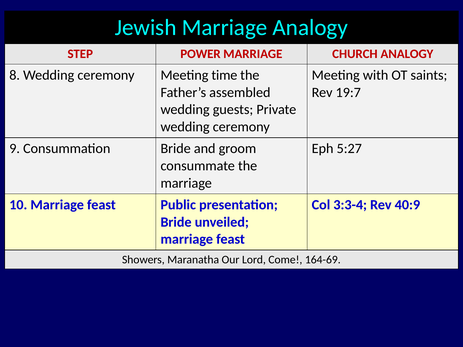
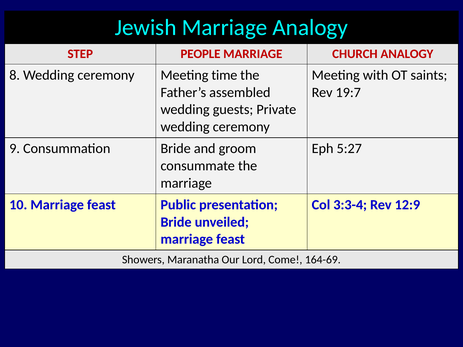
POWER: POWER -> PEOPLE
40:9: 40:9 -> 12:9
